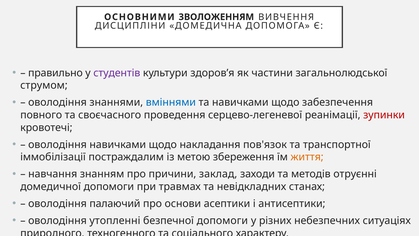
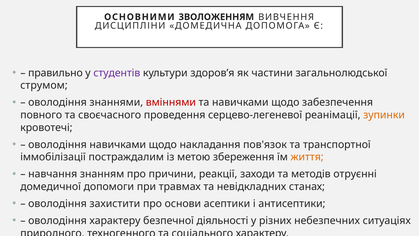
вміннями colour: blue -> red
зупинки colour: red -> orange
заклад: заклад -> реакції
палаючий: палаючий -> захистити
оволодіння утопленні: утопленні -> характеру
безпечної допомоги: допомоги -> діяльності
